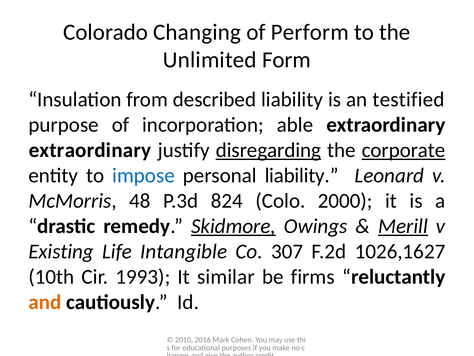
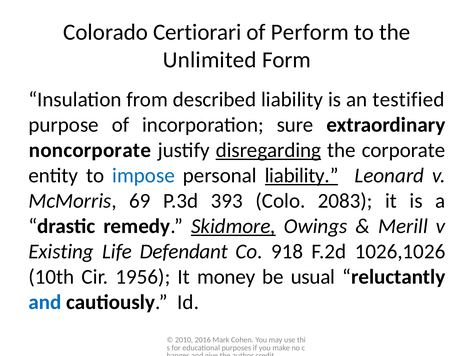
Changing: Changing -> Certiorari
able: able -> sure
extraordinary at (90, 150): extraordinary -> noncorporate
corporate underline: present -> none
liability at (302, 175) underline: none -> present
48: 48 -> 69
824: 824 -> 393
2000: 2000 -> 2083
Merill underline: present -> none
Intangible: Intangible -> Defendant
307: 307 -> 918
1026,1627: 1026,1627 -> 1026,1026
1993: 1993 -> 1956
similar: similar -> money
firms: firms -> usual
and at (45, 302) colour: orange -> blue
